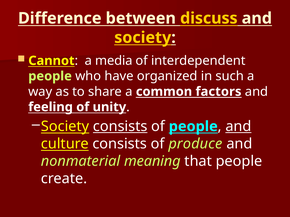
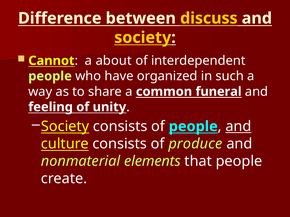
media: media -> about
factors: factors -> funeral
consists at (120, 127) underline: present -> none
meaning: meaning -> elements
